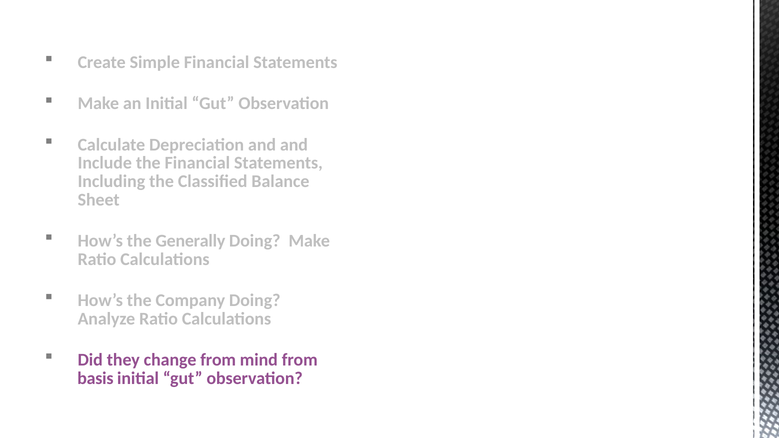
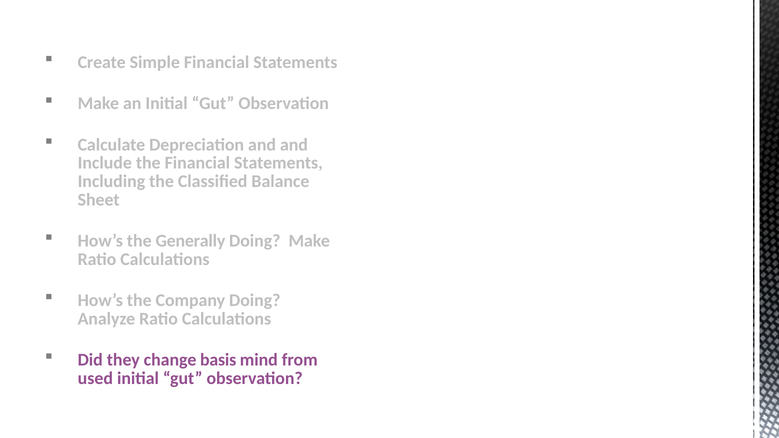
change from: from -> basis
basis: basis -> used
